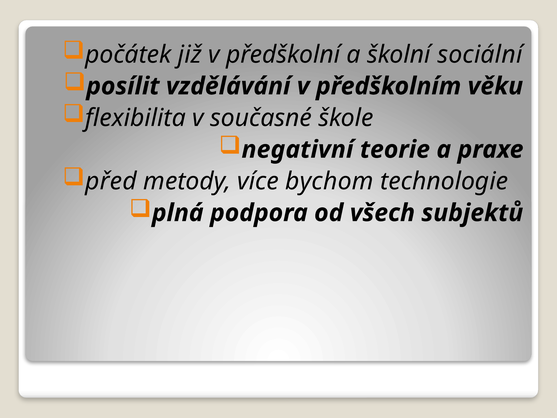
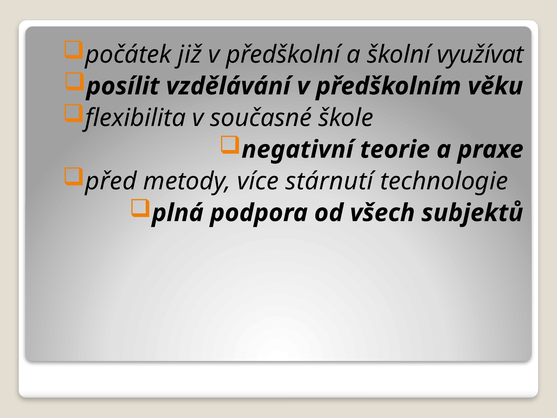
sociální: sociální -> využívat
bychom: bychom -> stárnutí
